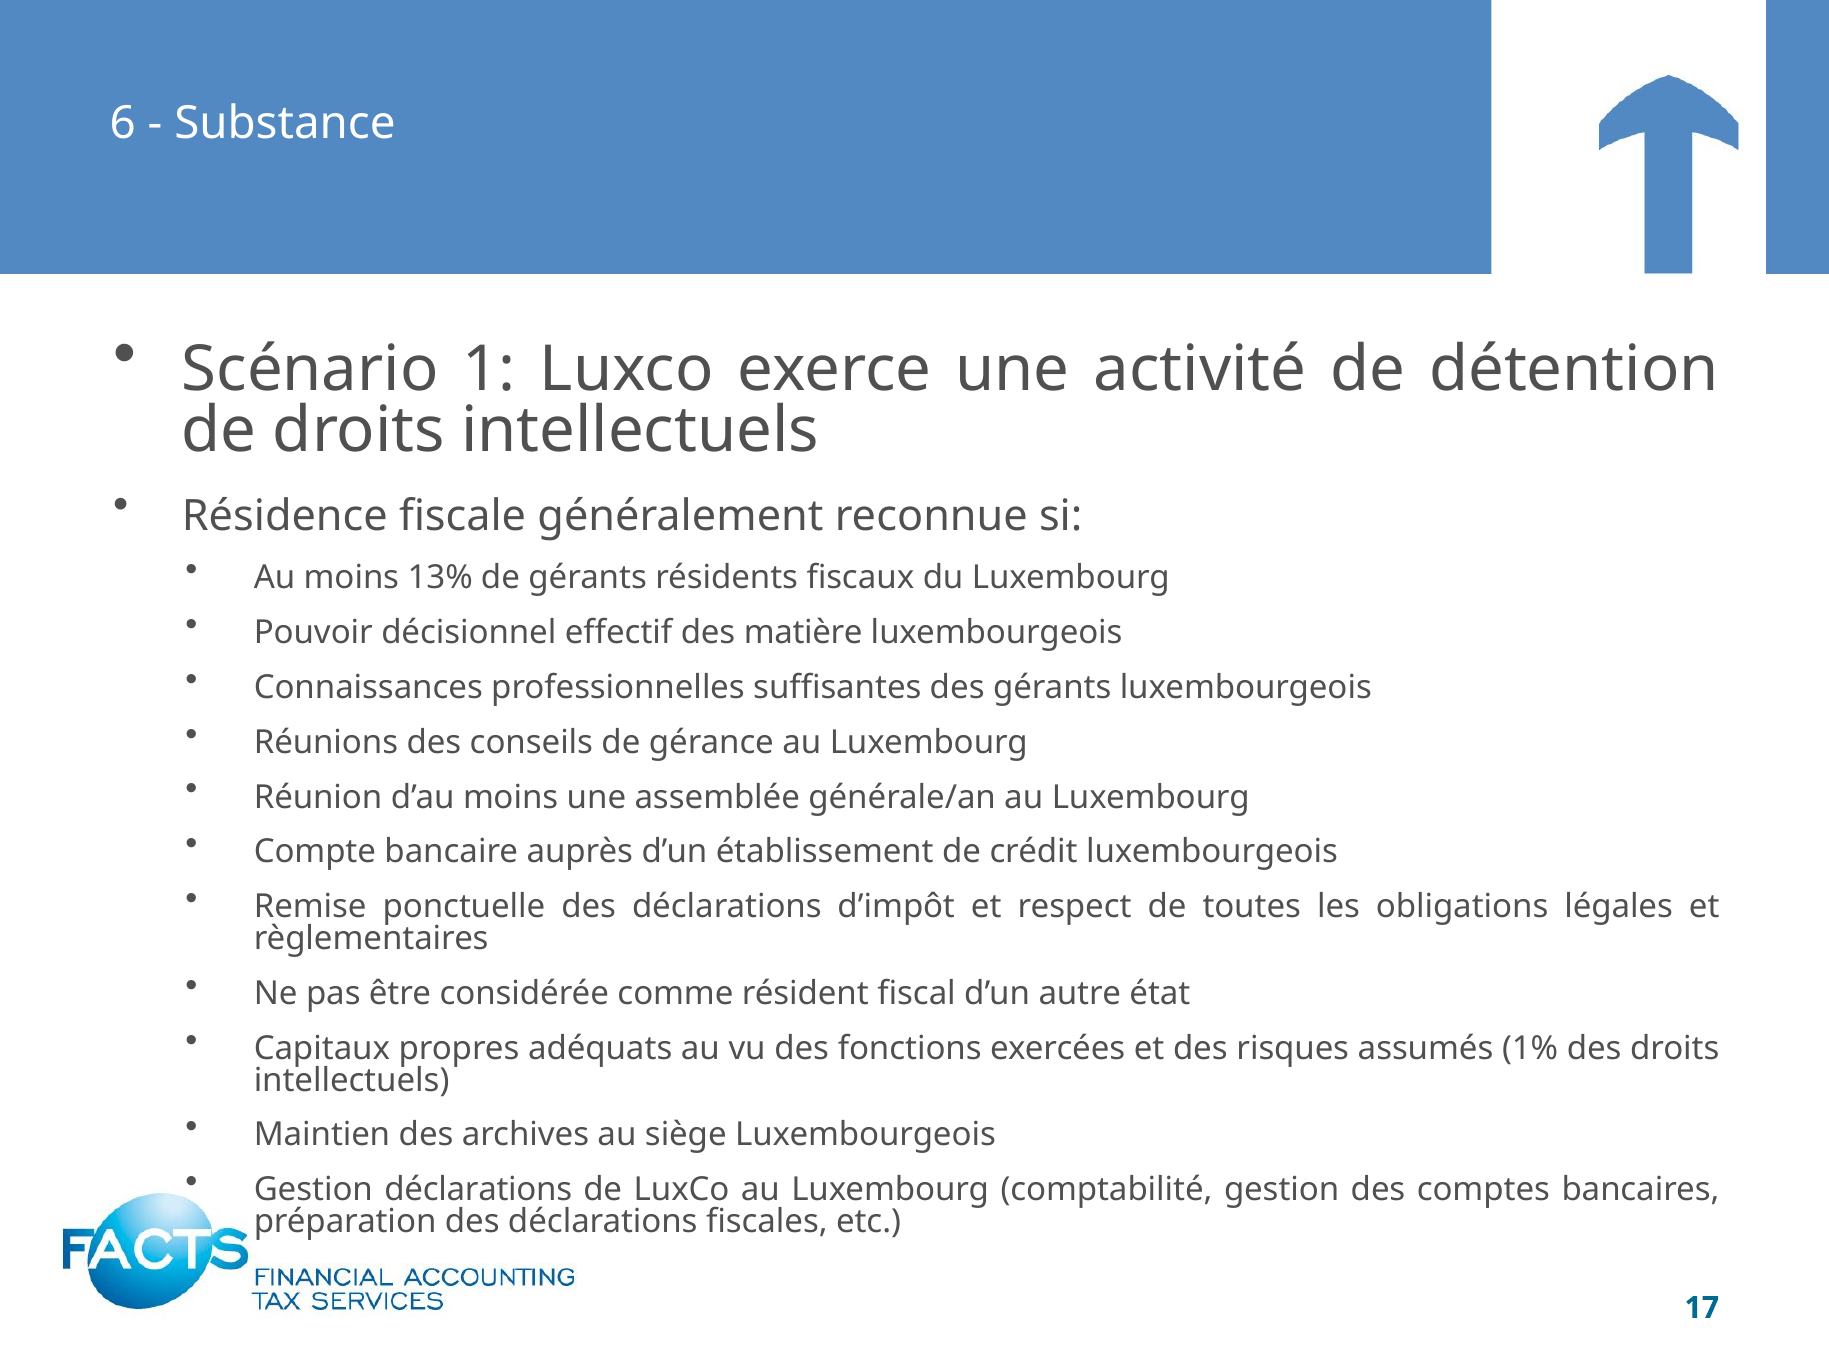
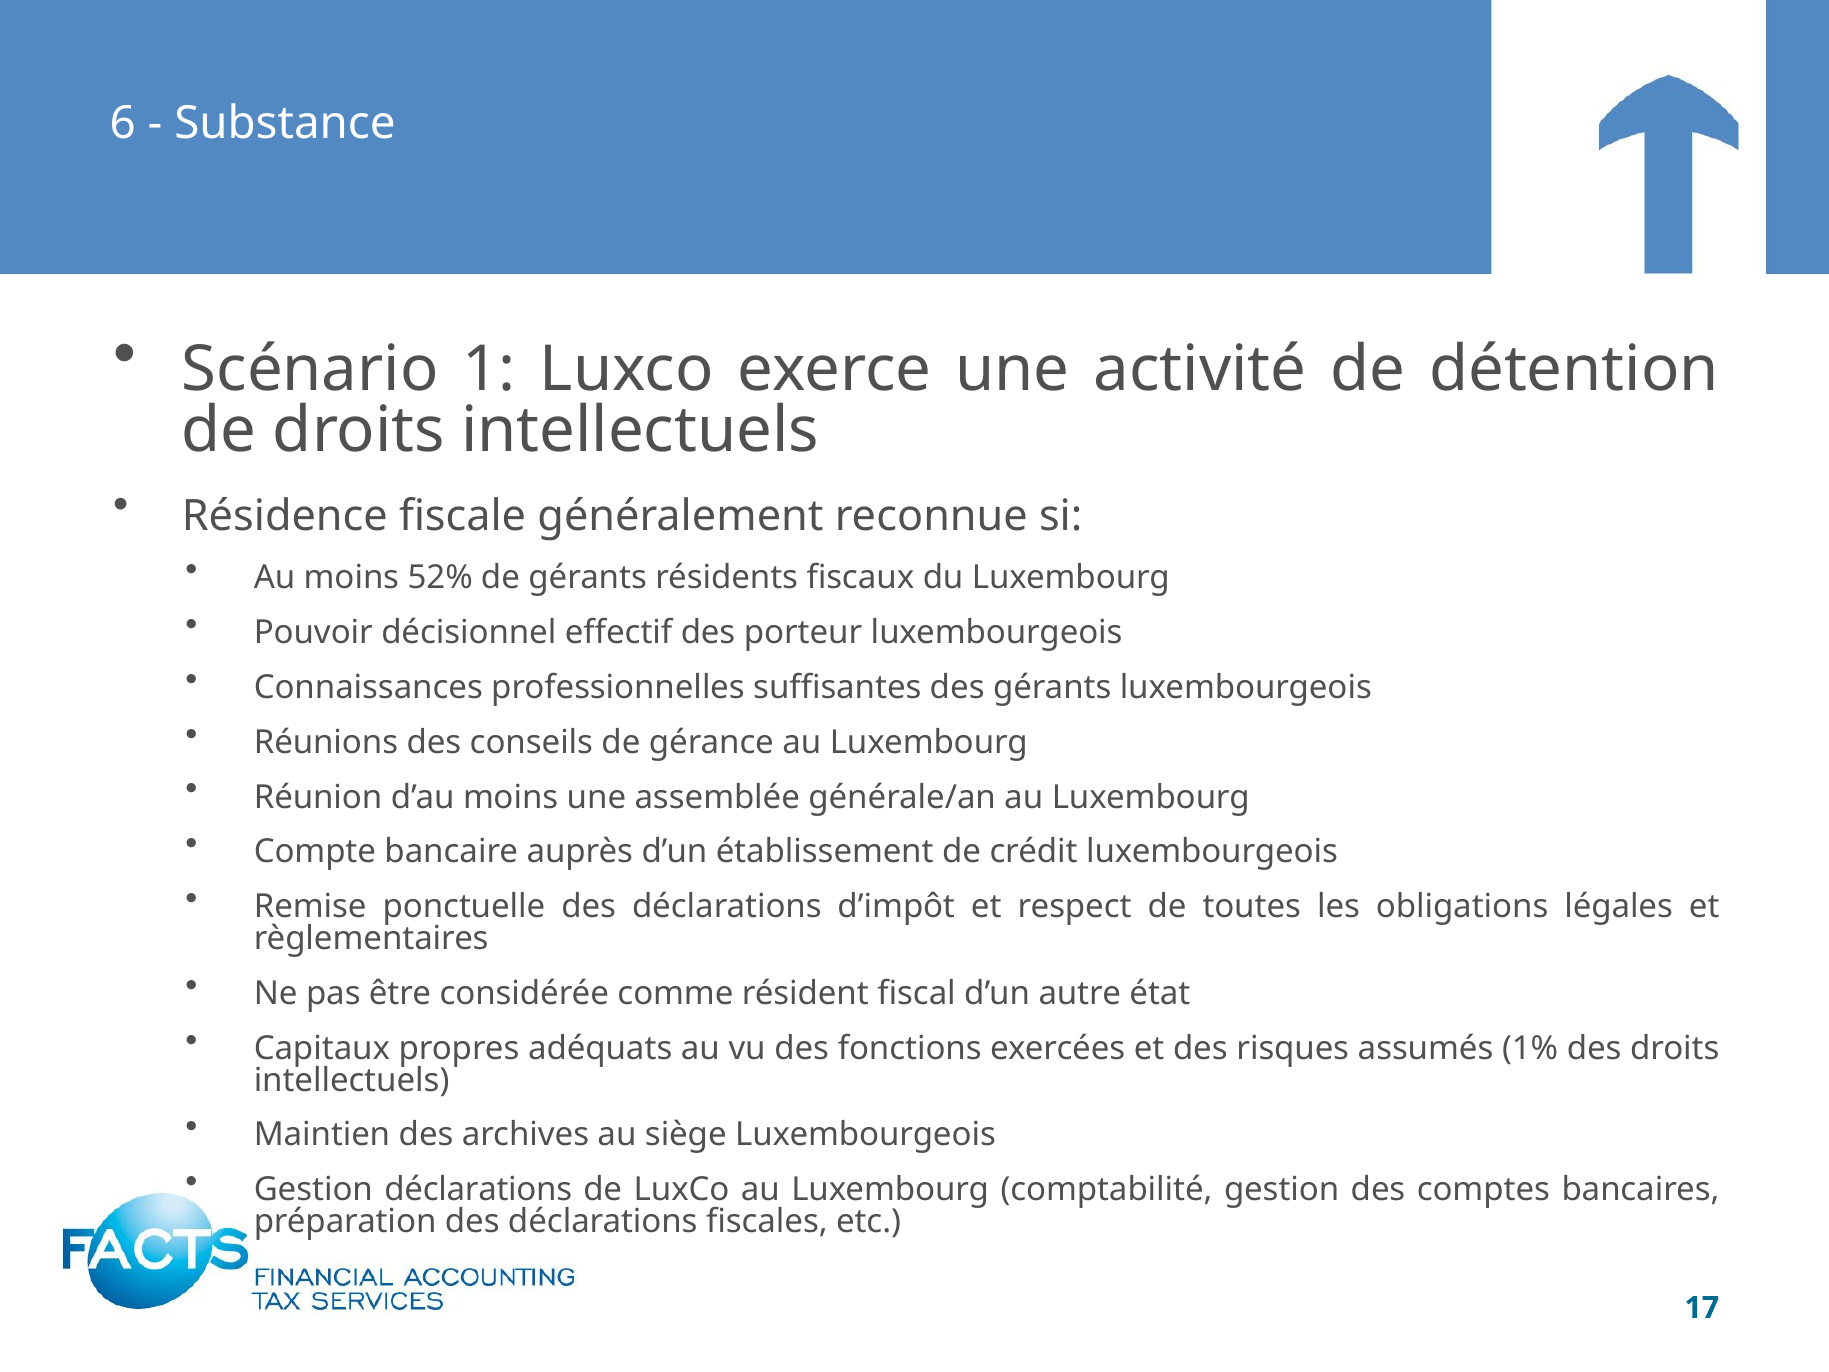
13%: 13% -> 52%
matière: matière -> porteur
